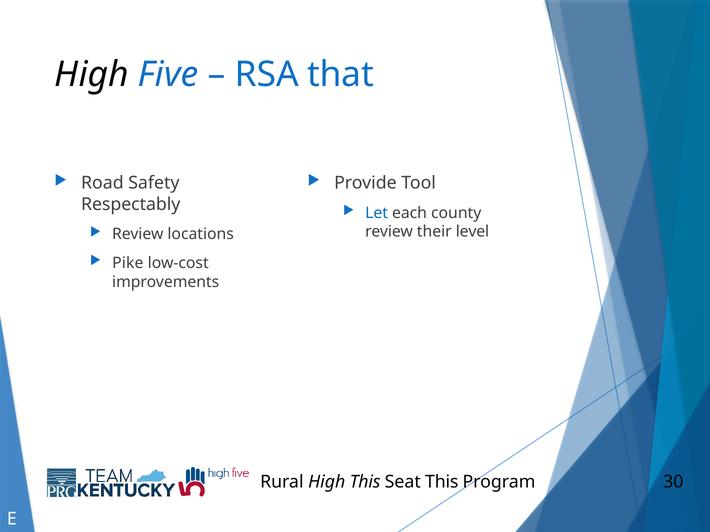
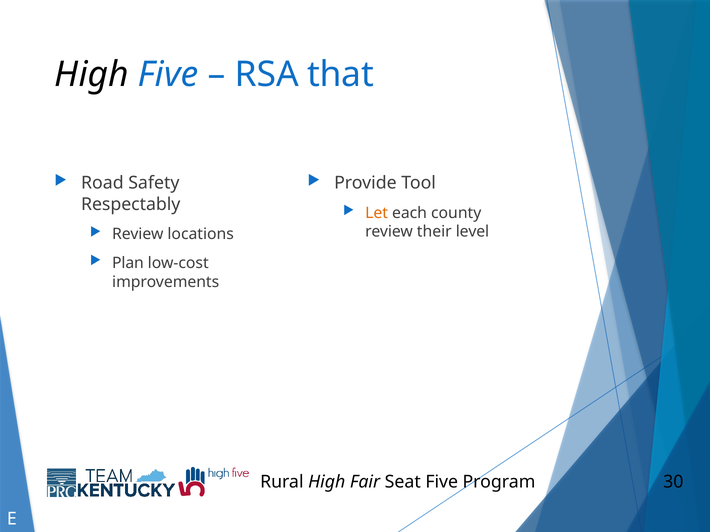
Let colour: blue -> orange
Pike: Pike -> Plan
High This: This -> Fair
Seat This: This -> Five
